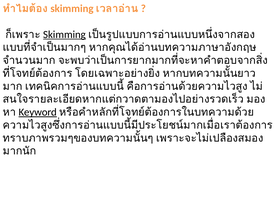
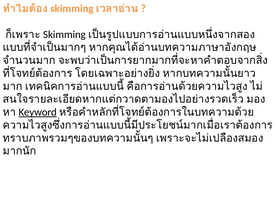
Skimming at (64, 34) underline: present -> none
